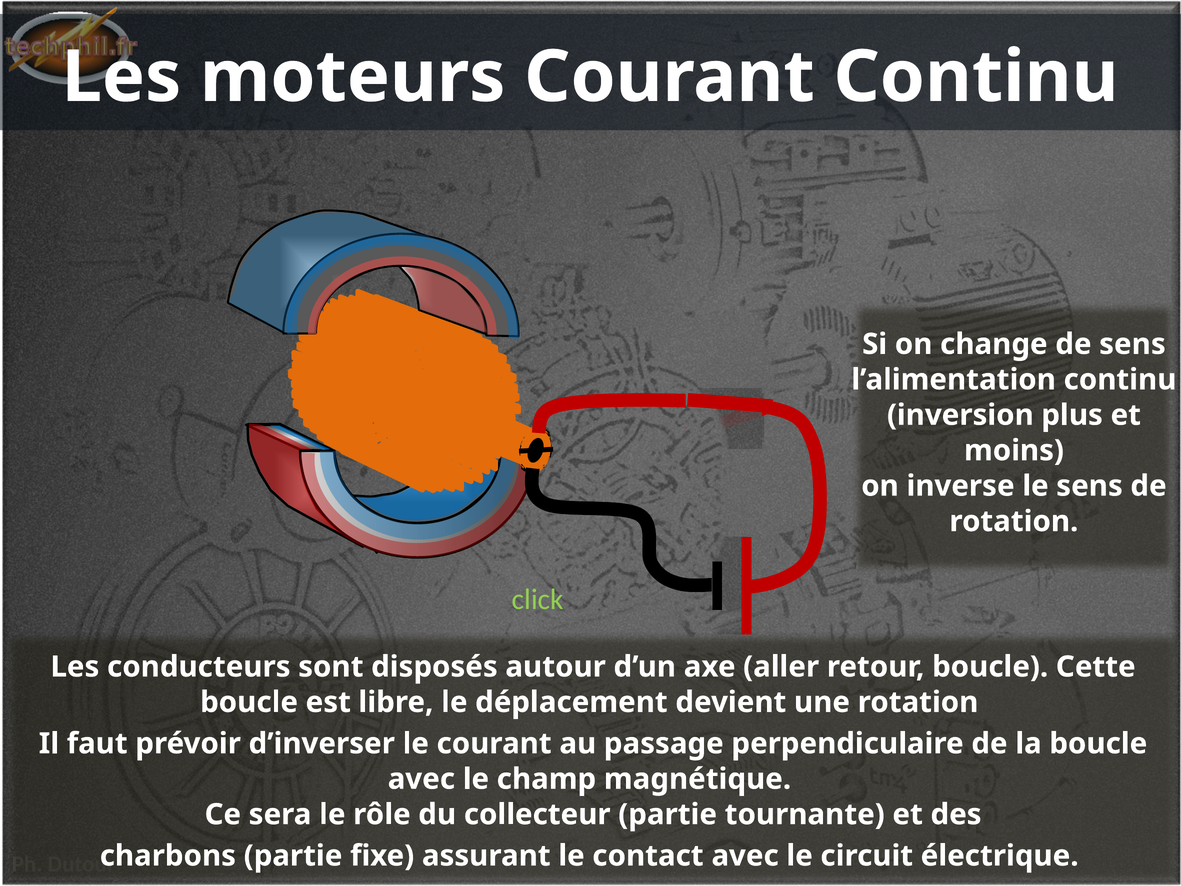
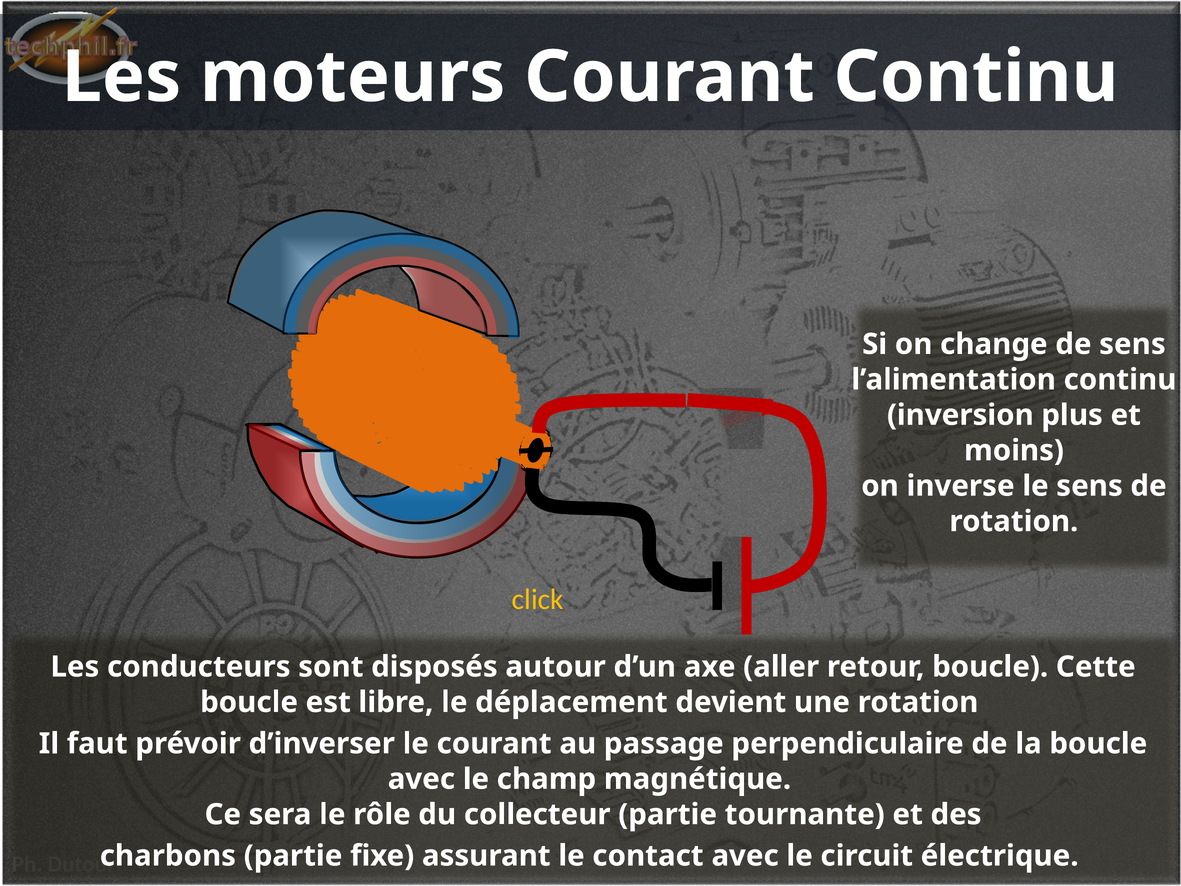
click colour: light green -> yellow
